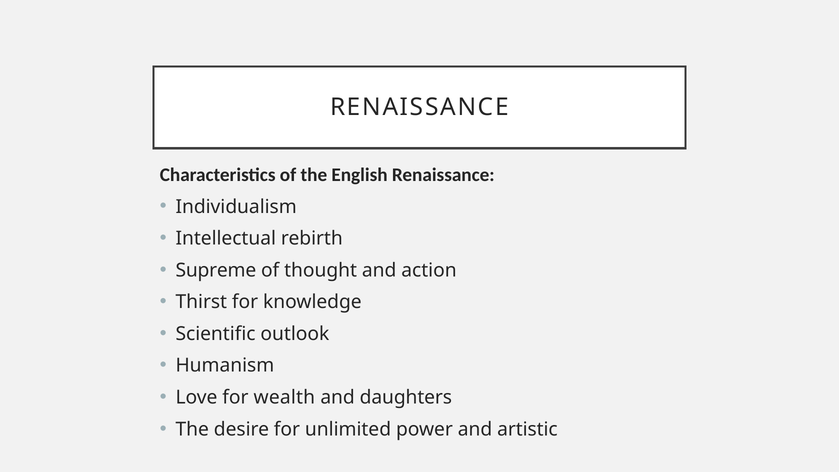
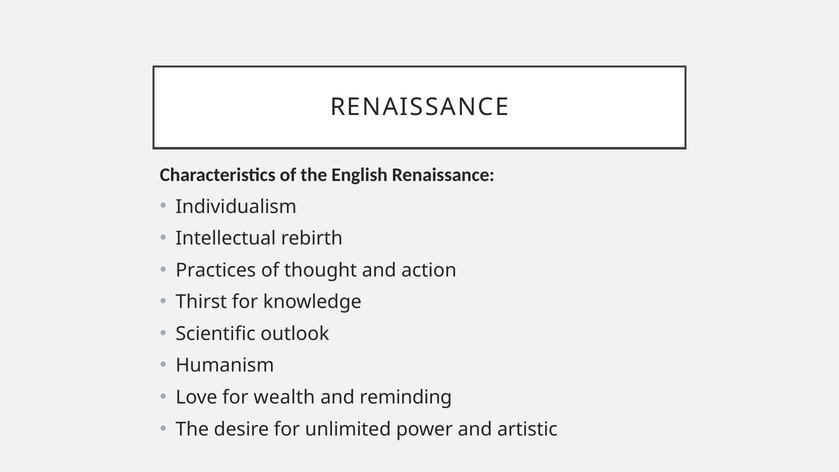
Supreme: Supreme -> Practices
daughters: daughters -> reminding
